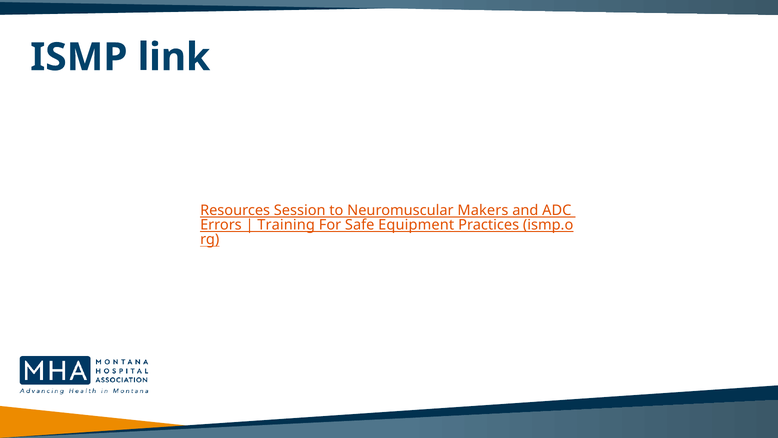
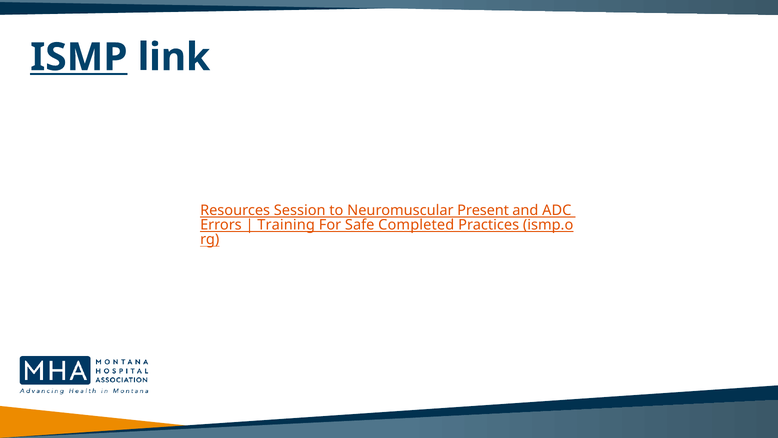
ISMP underline: none -> present
Makers: Makers -> Present
Equipment: Equipment -> Completed
